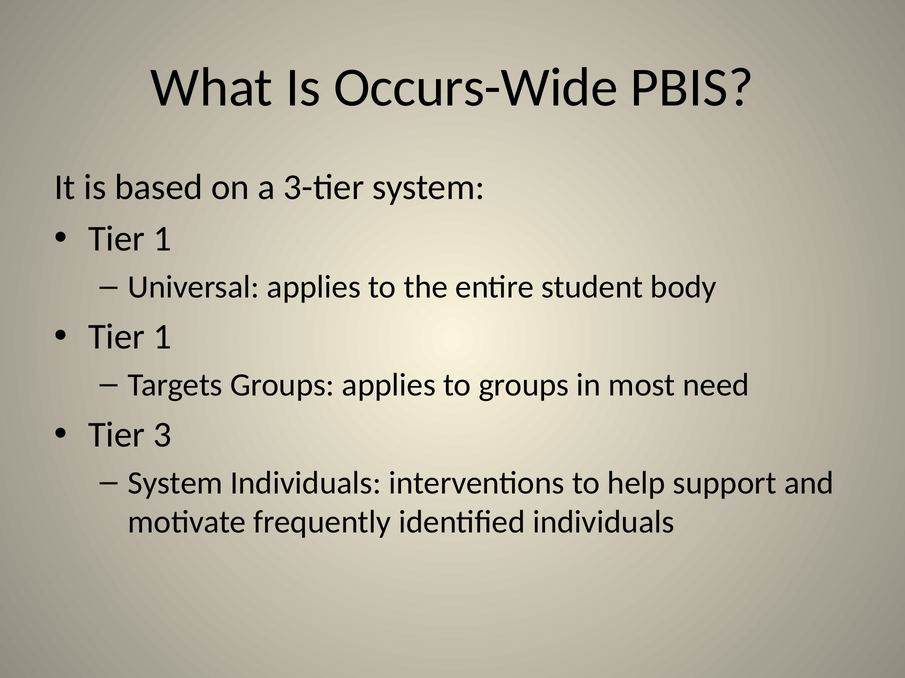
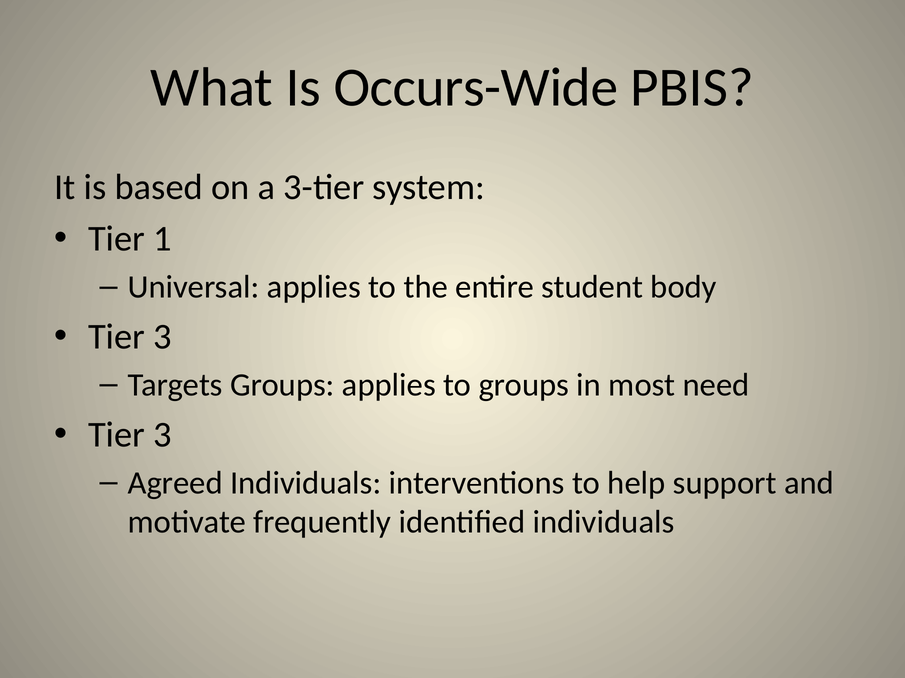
1 at (163, 337): 1 -> 3
System at (175, 484): System -> Agreed
